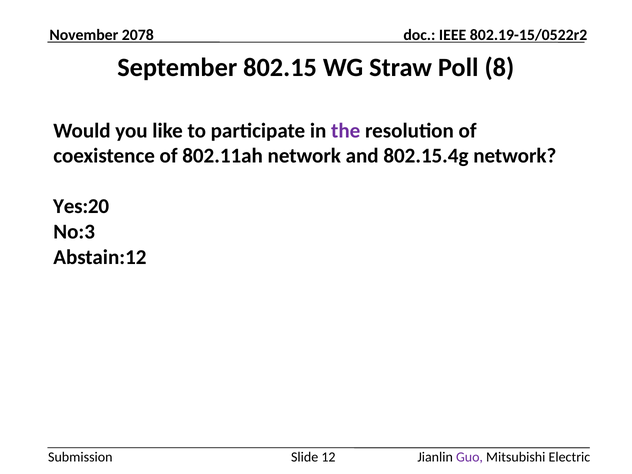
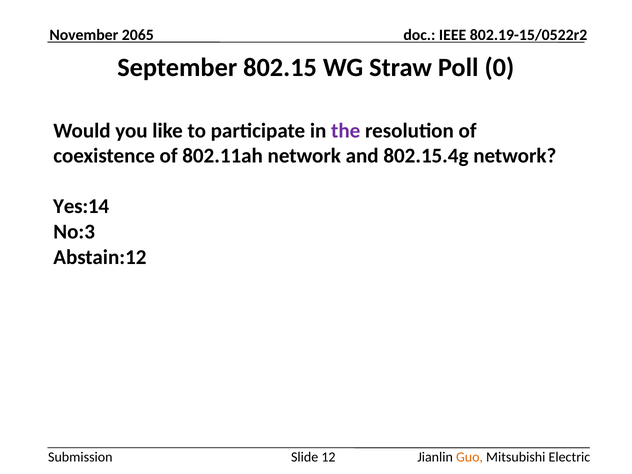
2078: 2078 -> 2065
8: 8 -> 0
Yes:20: Yes:20 -> Yes:14
Guo colour: purple -> orange
